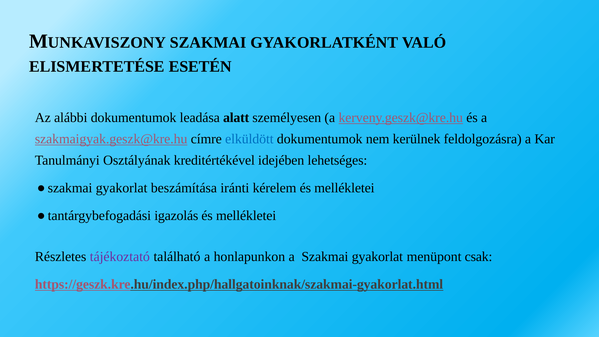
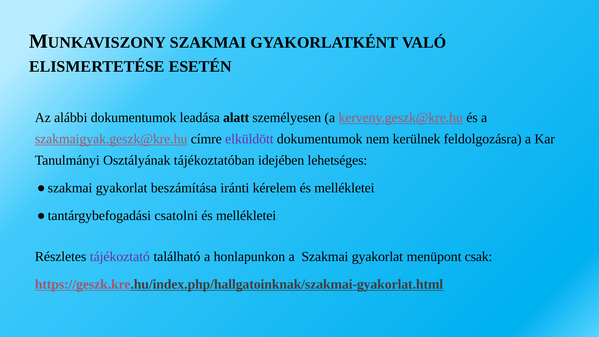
elküldött colour: blue -> purple
kreditértékével: kreditértékével -> tájékoztatóban
igazolás: igazolás -> csatolni
